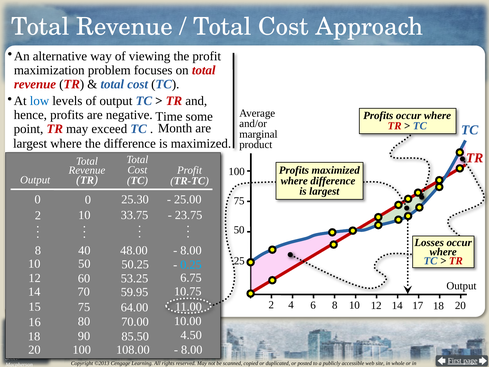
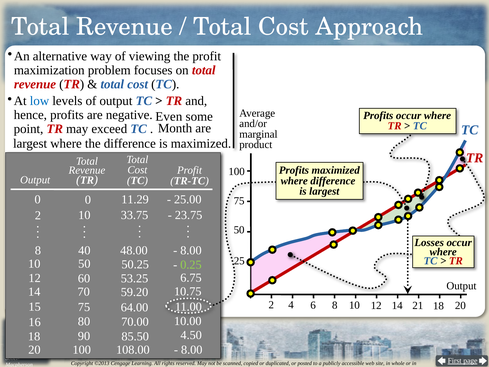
Time: Time -> Even
25.30: 25.30 -> 11.29
0.25 colour: light blue -> light green
59.95: 59.95 -> 59.20
17: 17 -> 21
